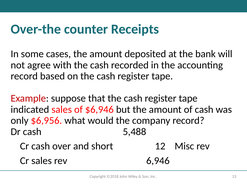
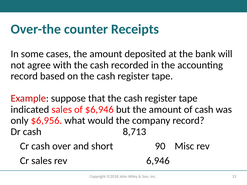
5,488: 5,488 -> 8,713
12: 12 -> 90
